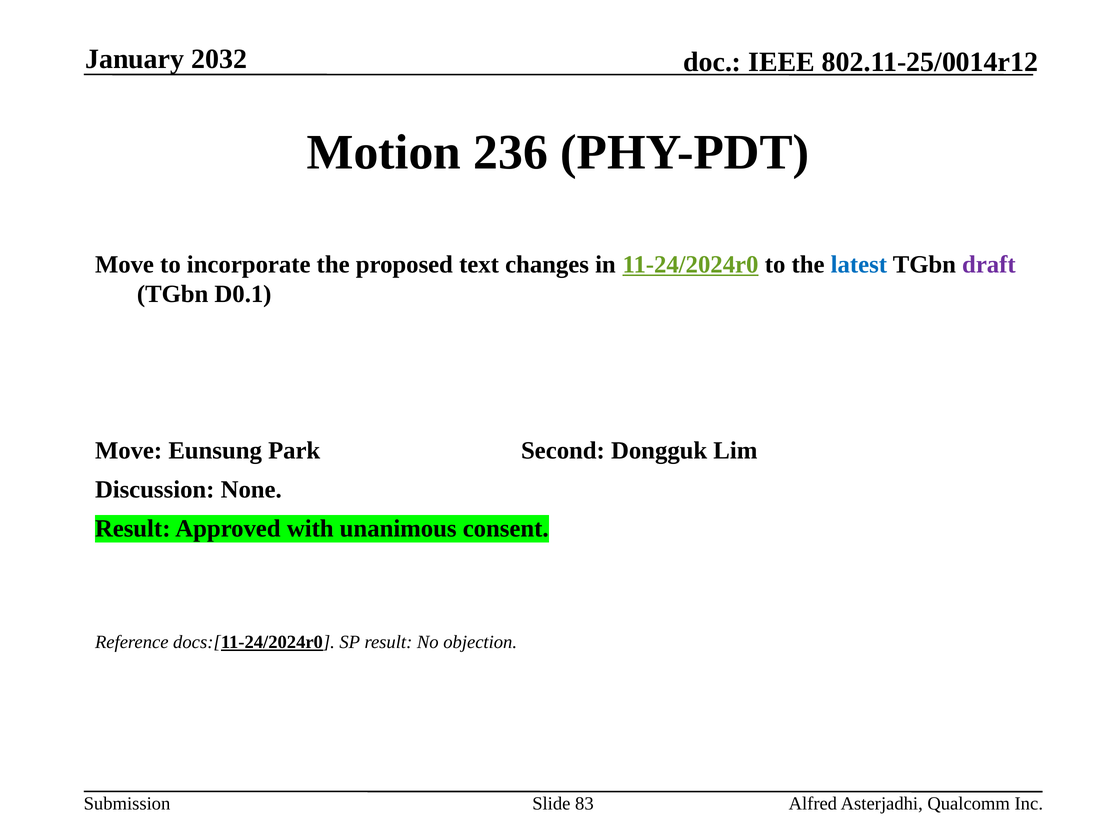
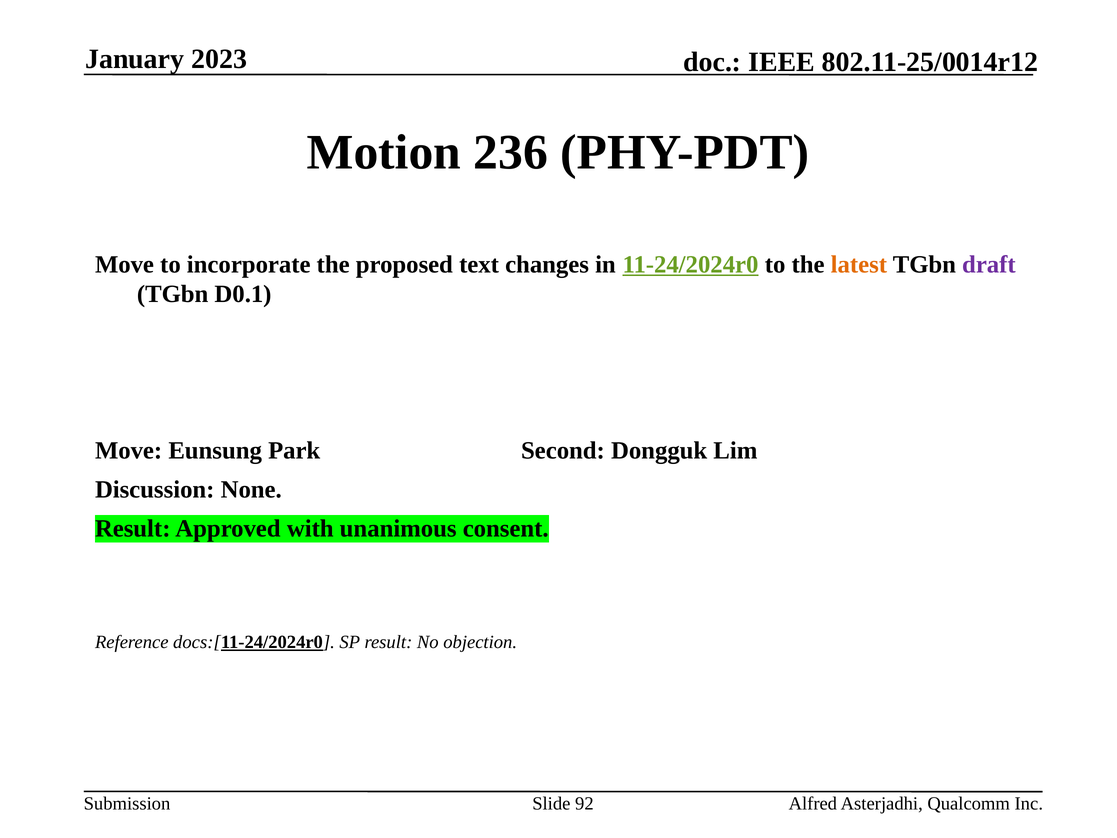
2032: 2032 -> 2023
latest colour: blue -> orange
83: 83 -> 92
